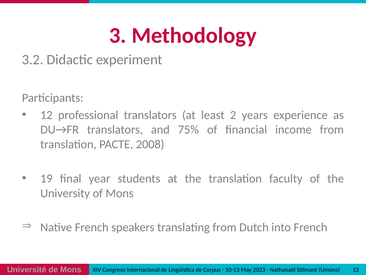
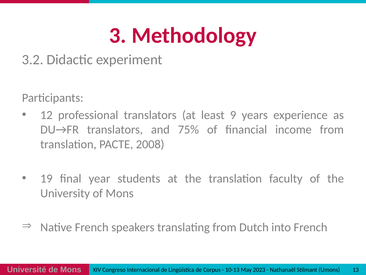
2: 2 -> 9
